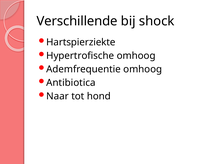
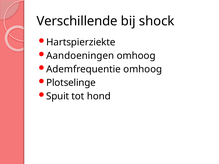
Hypertrofische: Hypertrofische -> Aandoeningen
Antibiotica: Antibiotica -> Plotselinge
Naar: Naar -> Spuit
